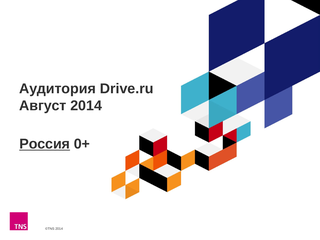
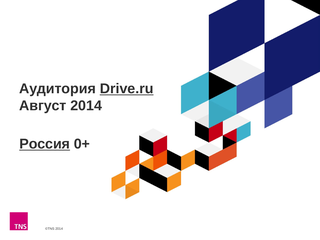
Drive.ru underline: none -> present
